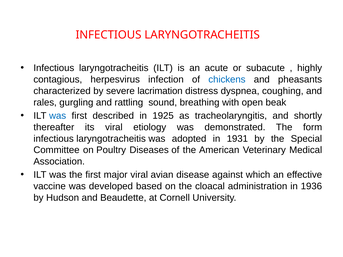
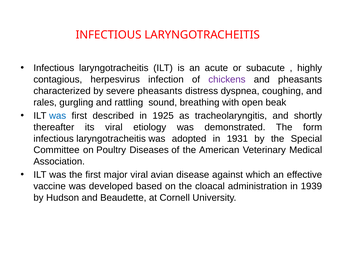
chickens colour: blue -> purple
severe lacrimation: lacrimation -> pheasants
1936: 1936 -> 1939
